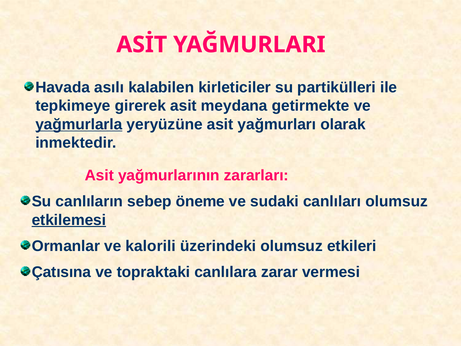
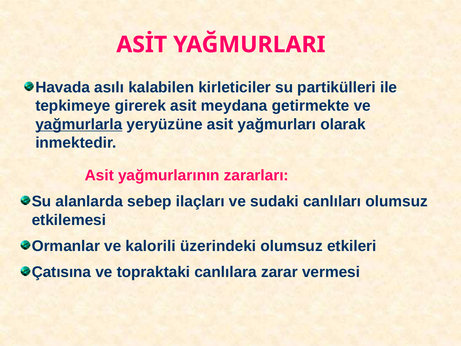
canlıların: canlıların -> alanlarda
öneme: öneme -> ilaçları
etkilemesi underline: present -> none
